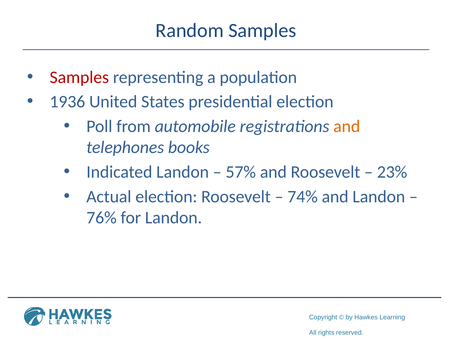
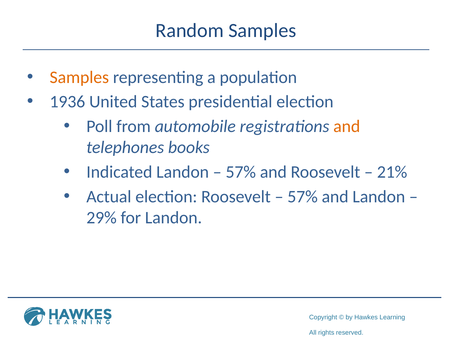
Samples at (79, 77) colour: red -> orange
23%: 23% -> 21%
74% at (303, 197): 74% -> 57%
76%: 76% -> 29%
